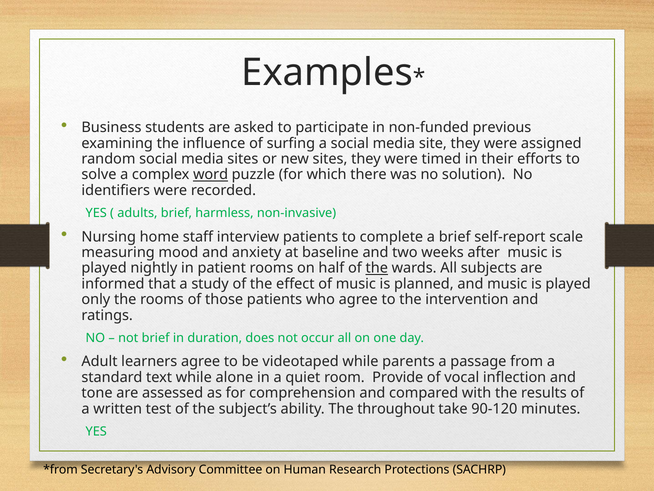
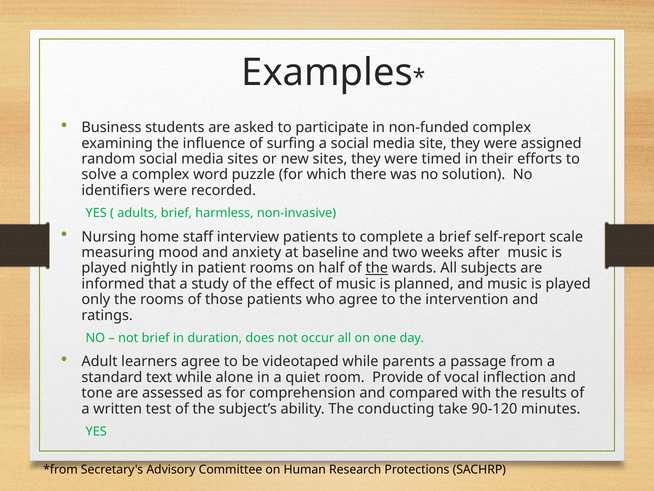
non-funded previous: previous -> complex
word underline: present -> none
throughout: throughout -> conducting
